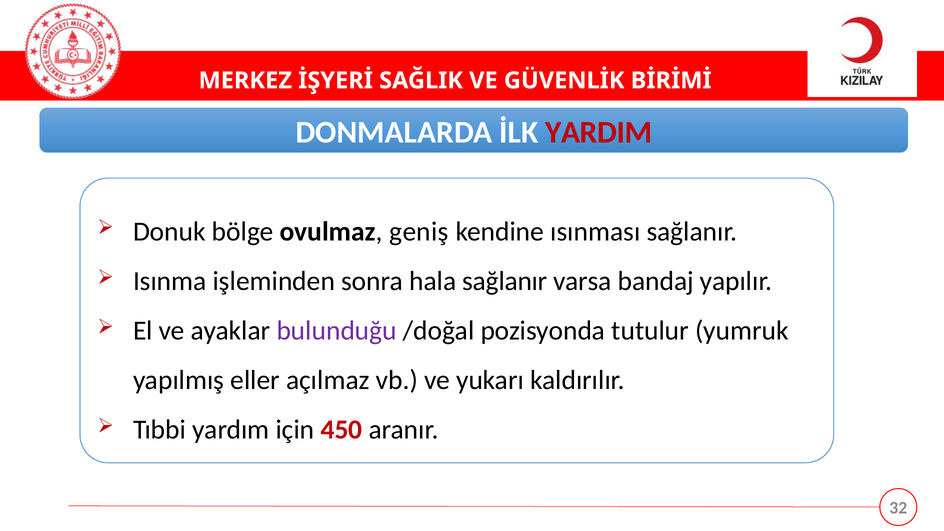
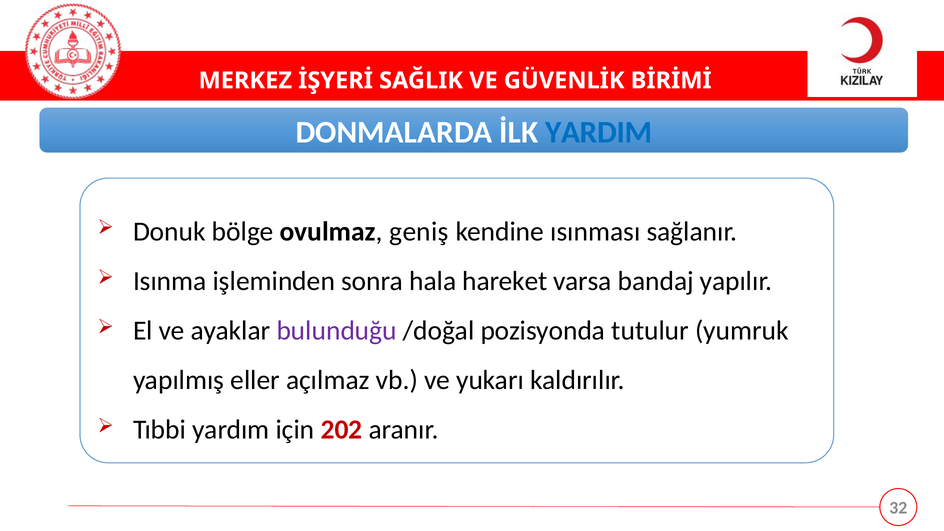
YARDIM colour: red -> blue
hala sağlanır: sağlanır -> hareket
450: 450 -> 202
